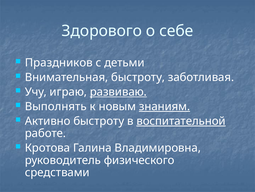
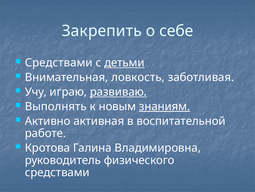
Здорового: Здорового -> Закрепить
Праздников at (59, 63): Праздников -> Средствами
детьми underline: none -> present
Внимательная быстроту: быстроту -> ловкость
Активно быстроту: быстроту -> активная
воспитательной underline: present -> none
